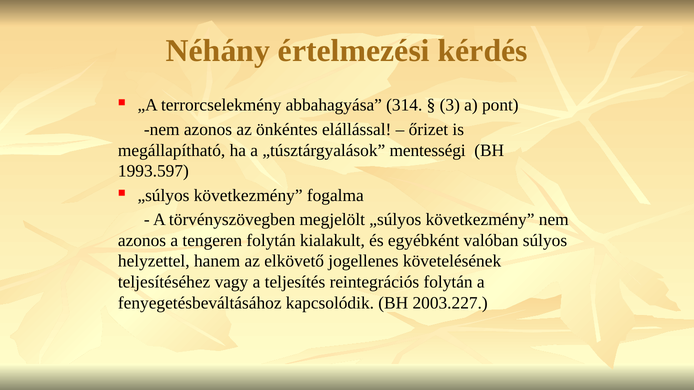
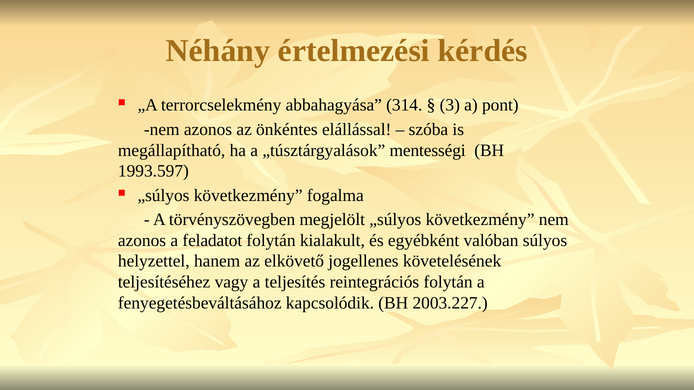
őrizet: őrizet -> szóba
tengeren: tengeren -> feladatot
